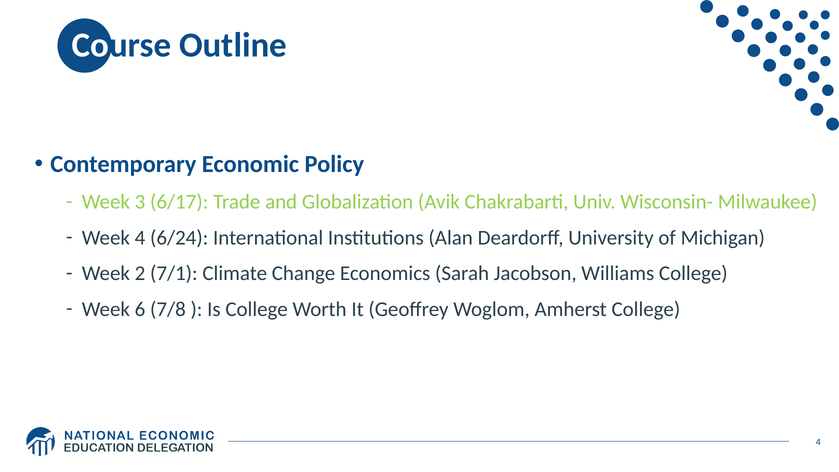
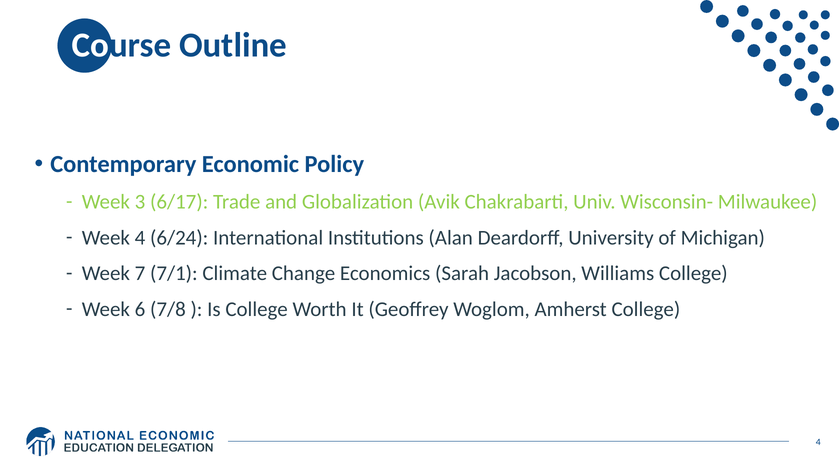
2: 2 -> 7
